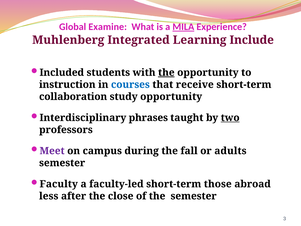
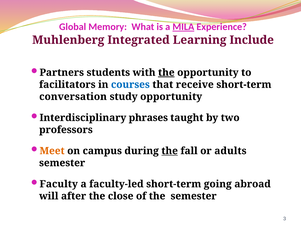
Examine: Examine -> Memory
Included: Included -> Partners
instruction: instruction -> facilitators
collaboration: collaboration -> conversation
two underline: present -> none
Meet colour: purple -> orange
the at (170, 151) underline: none -> present
those: those -> going
less: less -> will
